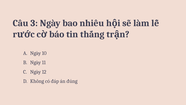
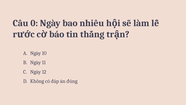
3: 3 -> 0
